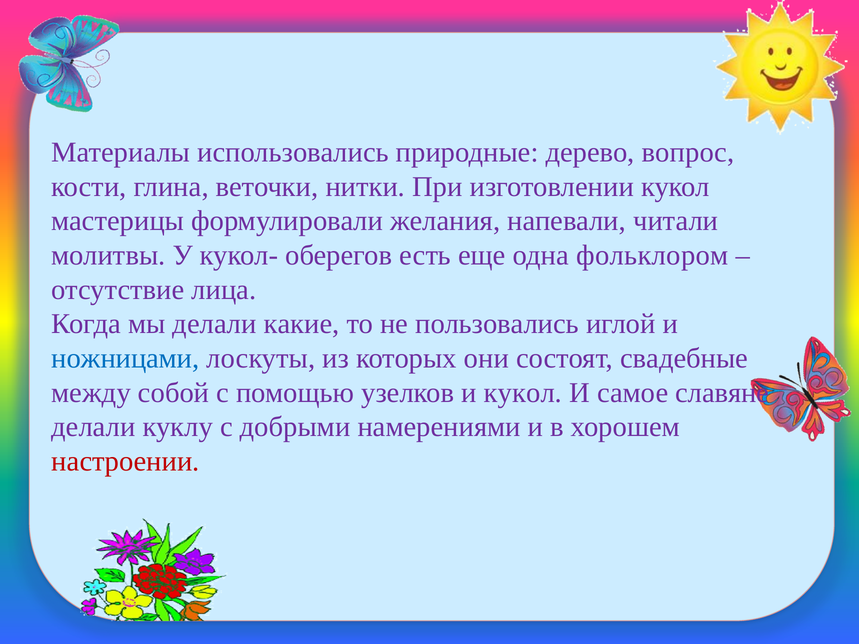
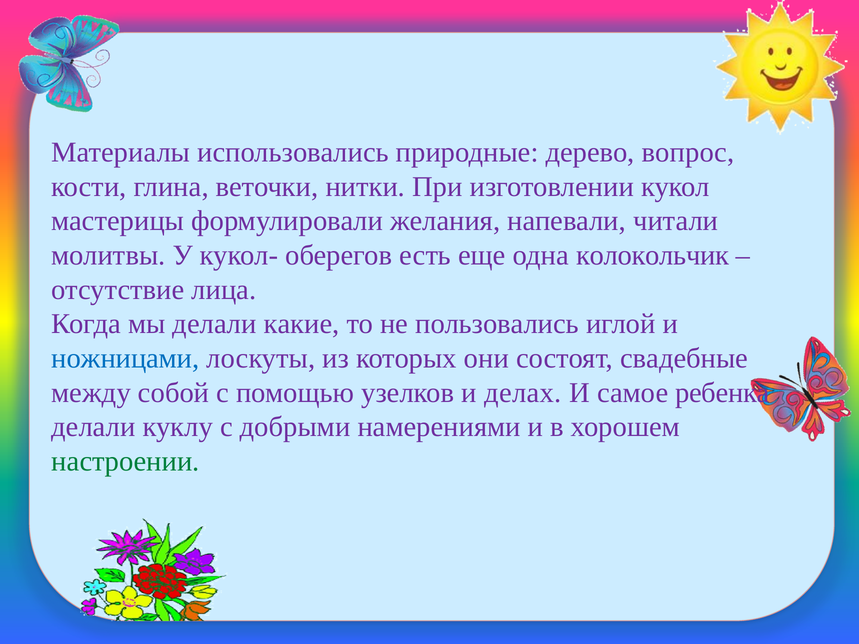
фольклором: фольклором -> колокольчик
и кукол: кукол -> делах
славяне: славяне -> ребенка
настроении colour: red -> green
